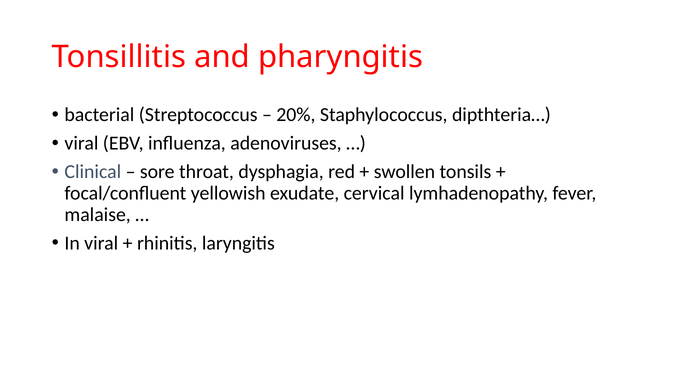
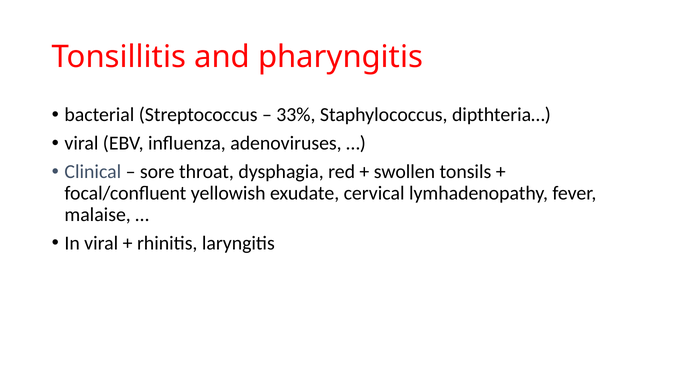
20%: 20% -> 33%
